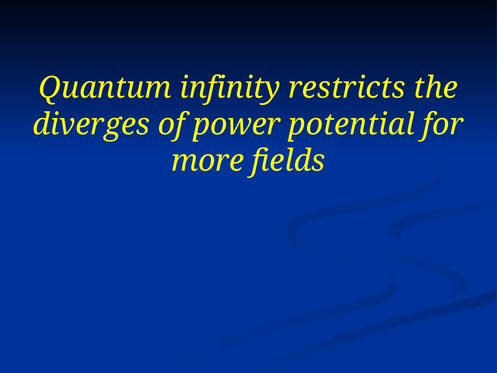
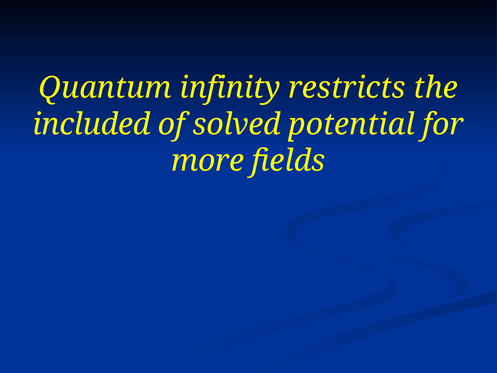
diverges: diverges -> included
power: power -> solved
